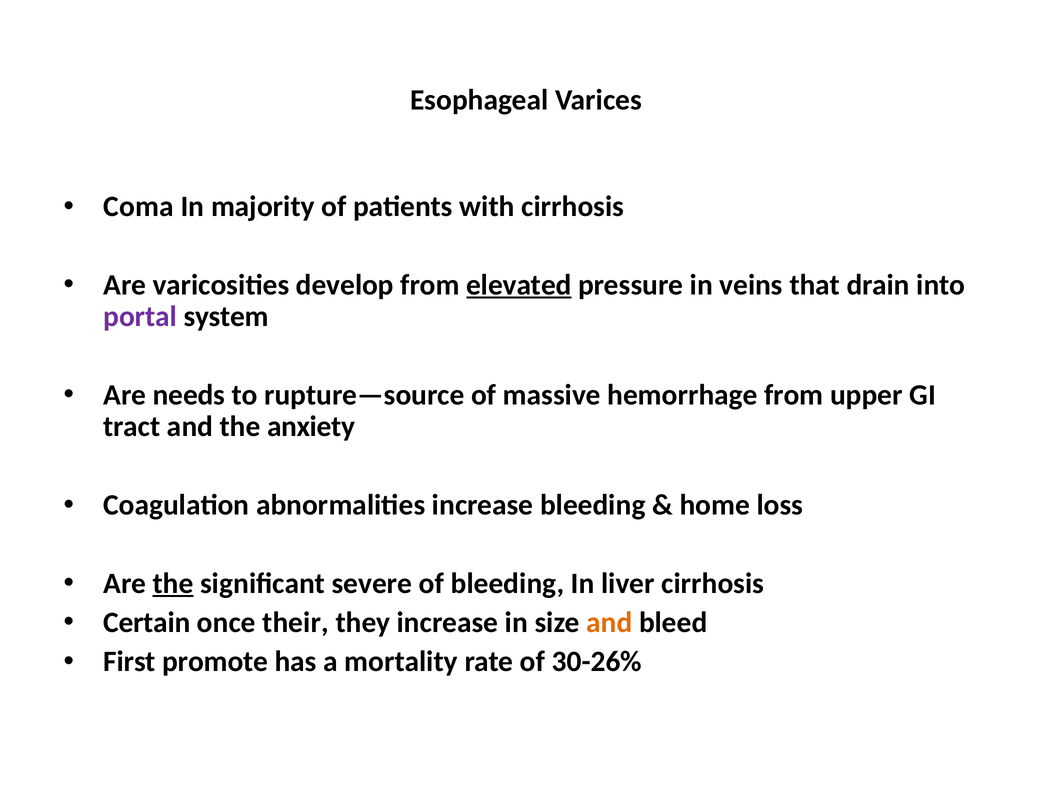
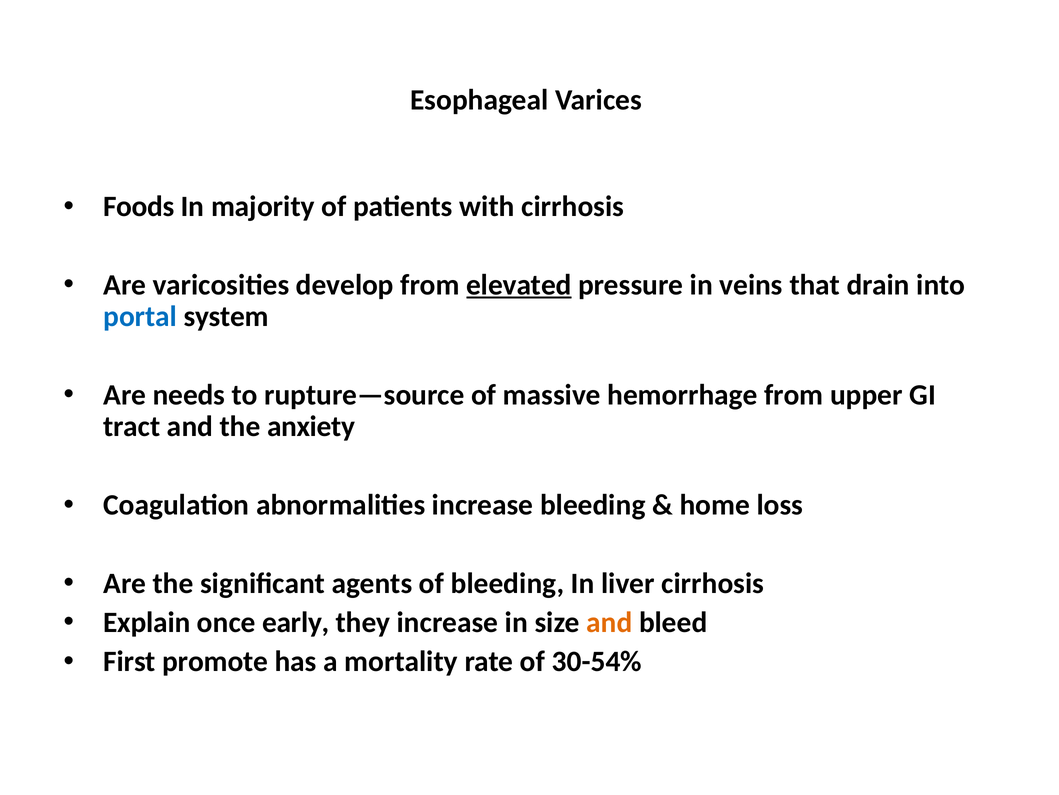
Coma: Coma -> Foods
portal colour: purple -> blue
the at (173, 583) underline: present -> none
severe: severe -> agents
Certain: Certain -> Explain
their: their -> early
30-26%: 30-26% -> 30-54%
